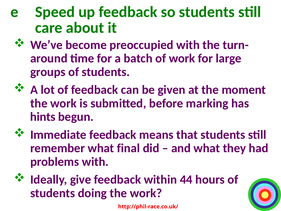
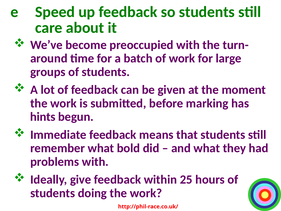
final: final -> bold
44: 44 -> 25
